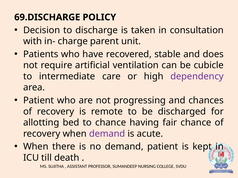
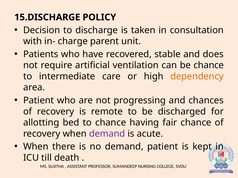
69.DISCHARGE: 69.DISCHARGE -> 15.DISCHARGE
be cubicle: cubicle -> chance
dependency colour: purple -> orange
